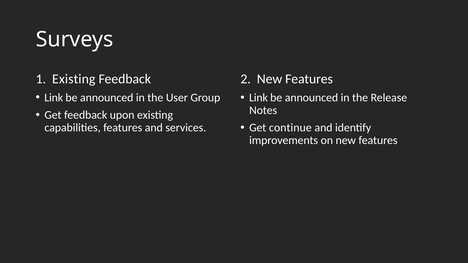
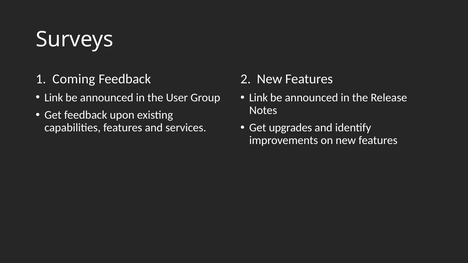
1 Existing: Existing -> Coming
continue: continue -> upgrades
